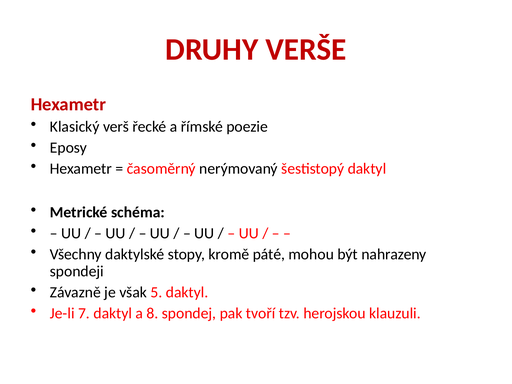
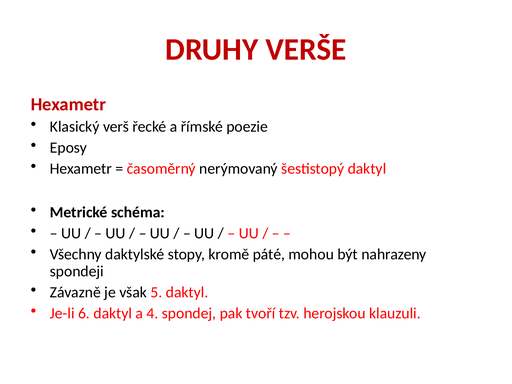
7: 7 -> 6
8: 8 -> 4
